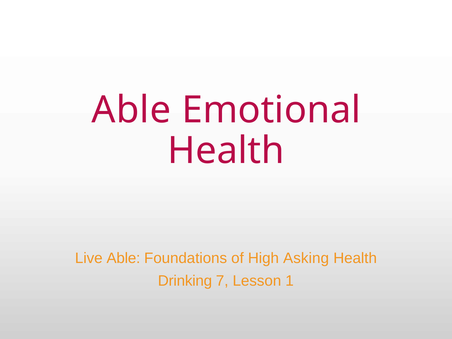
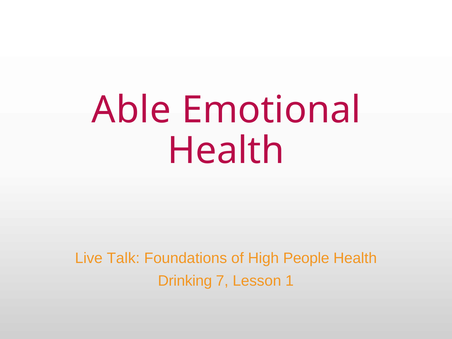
Live Able: Able -> Talk
Asking: Asking -> People
